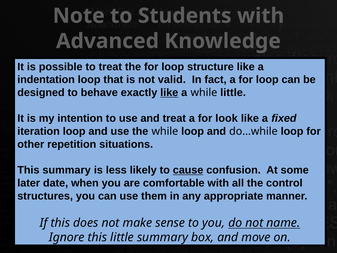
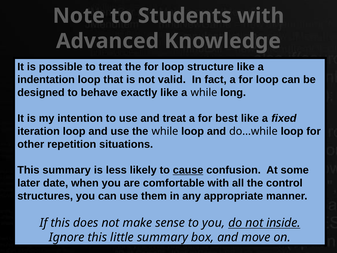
like at (169, 92) underline: present -> none
while little: little -> long
look: look -> best
name: name -> inside
